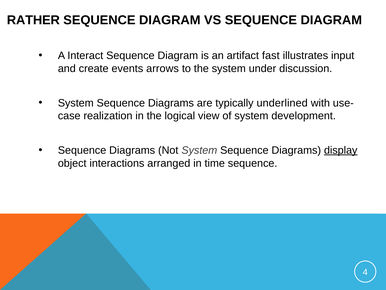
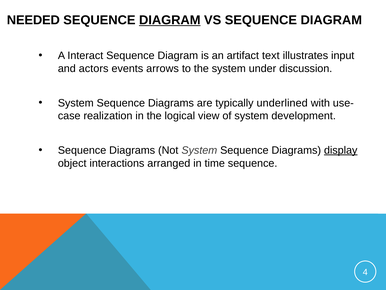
RATHER: RATHER -> NEEDED
DIAGRAM at (170, 20) underline: none -> present
fast: fast -> text
create: create -> actors
